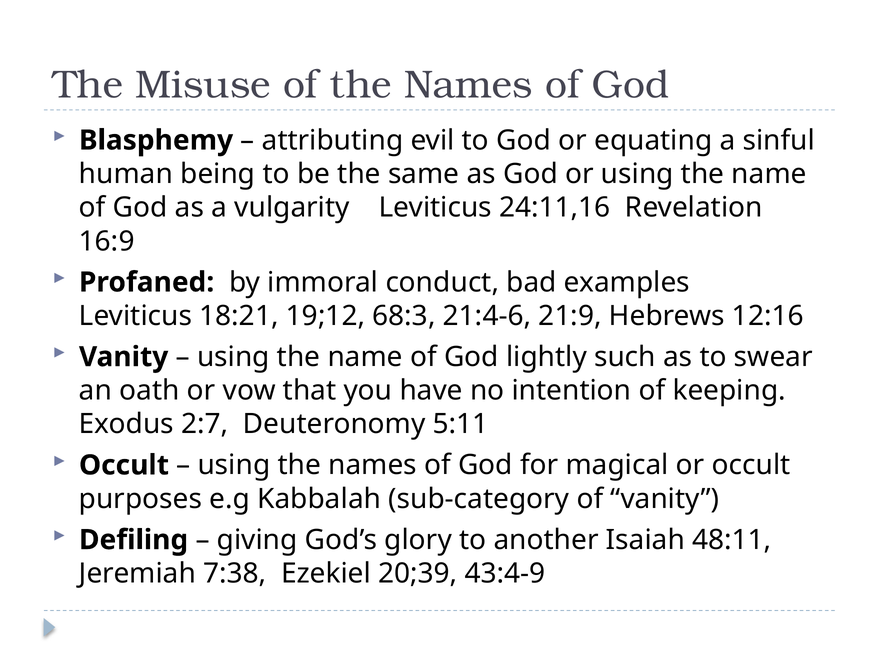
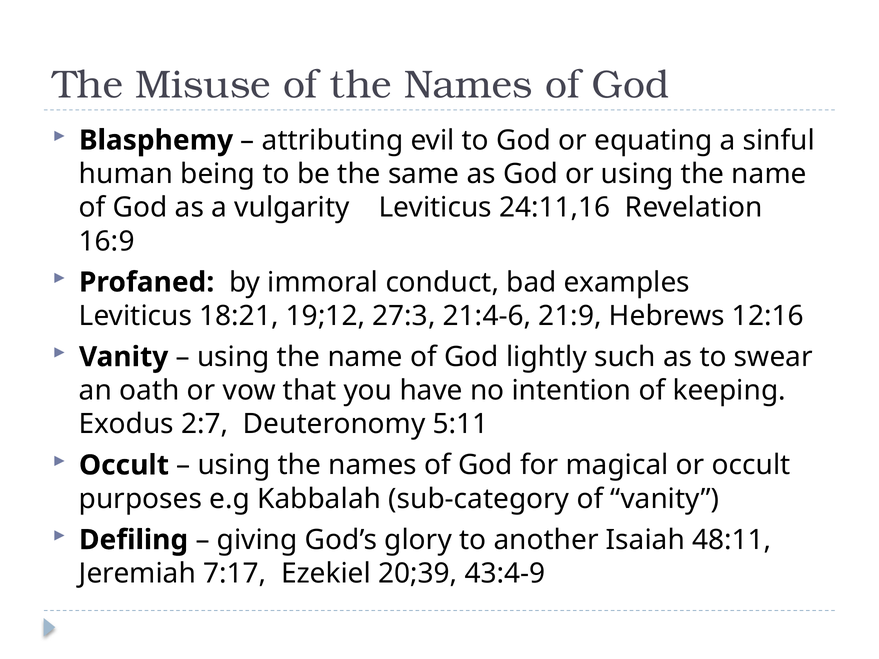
68:3: 68:3 -> 27:3
7:38: 7:38 -> 7:17
